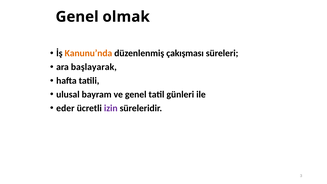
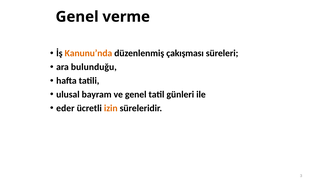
olmak: olmak -> verme
başlayarak: başlayarak -> bulunduğu
izin colour: purple -> orange
